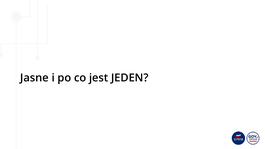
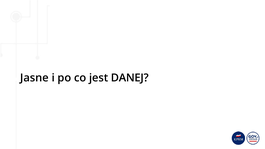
JEDEN: JEDEN -> DANEJ
